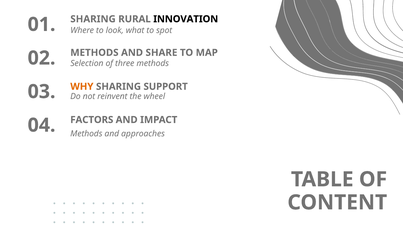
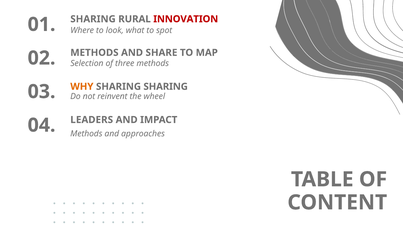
INNOVATION colour: black -> red
SHARING SUPPORT: SUPPORT -> SHARING
FACTORS: FACTORS -> LEADERS
